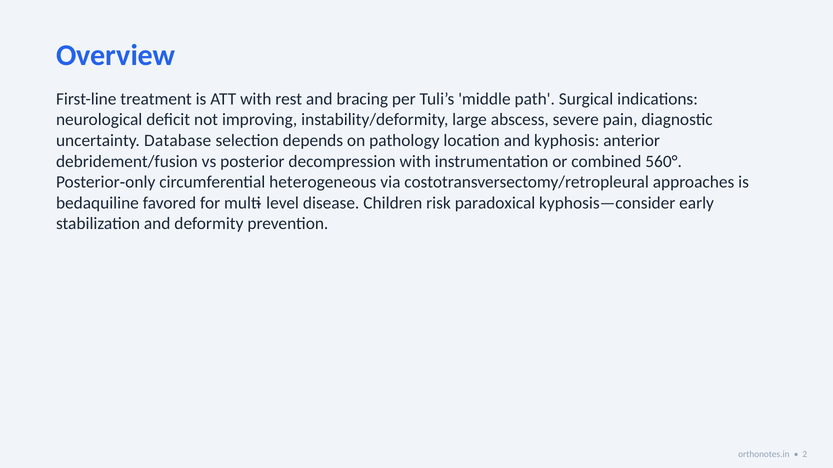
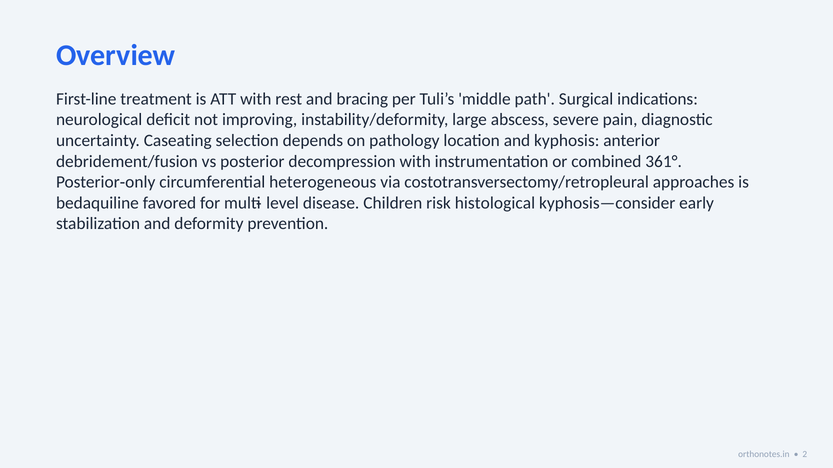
Database: Database -> Caseating
560°: 560° -> 361°
paradoxical: paradoxical -> histological
